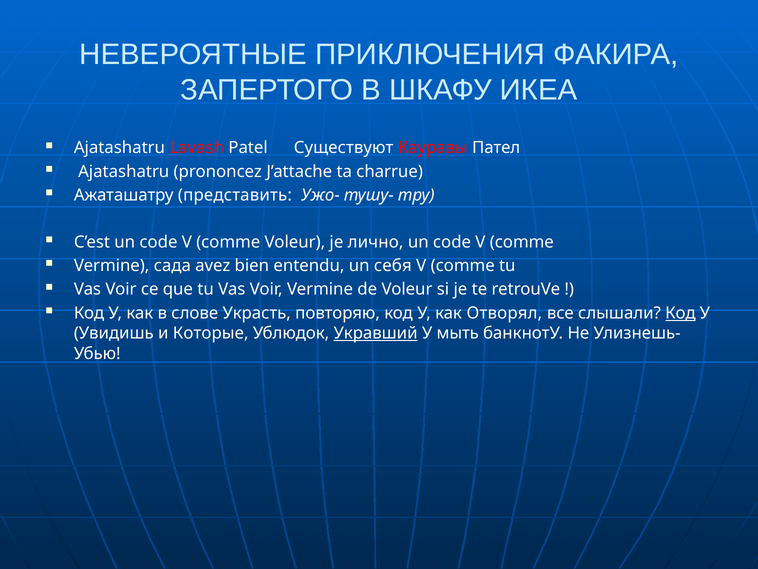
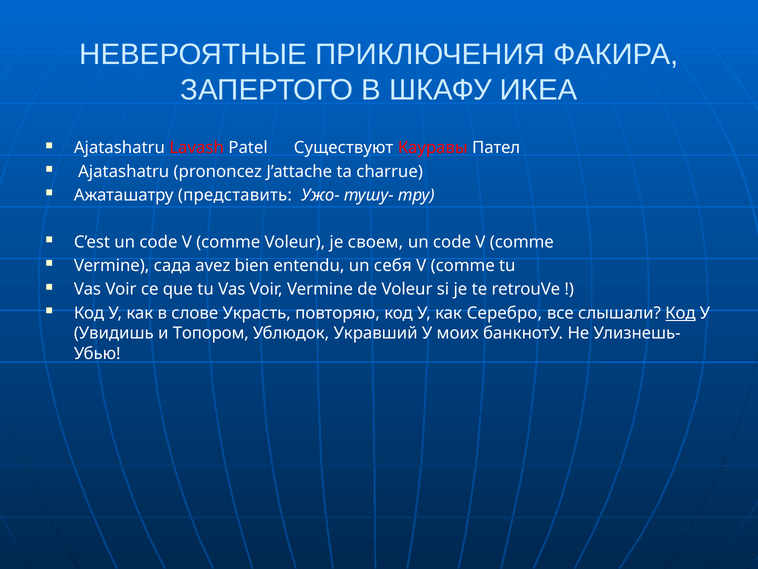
лично: лично -> своем
Отворял: Отворял -> Серебро
Которые: Которые -> Топором
Укравший underline: present -> none
мыть: мыть -> моих
